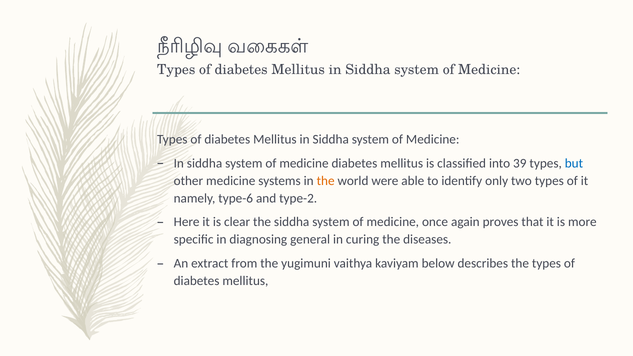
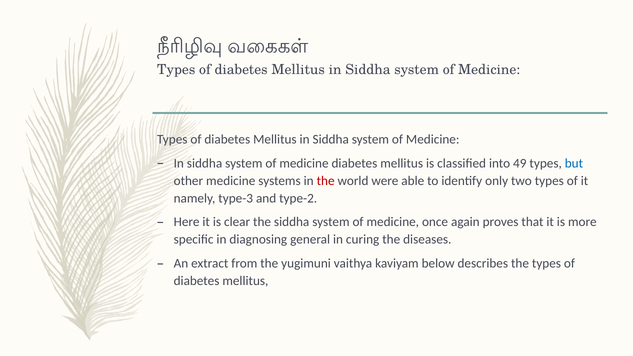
39: 39 -> 49
the at (326, 181) colour: orange -> red
type-6: type-6 -> type-3
